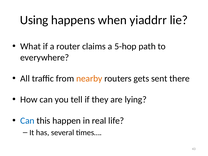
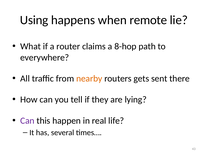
yiaddrr: yiaddrr -> remote
5-hop: 5-hop -> 8-hop
Can at (27, 121) colour: blue -> purple
